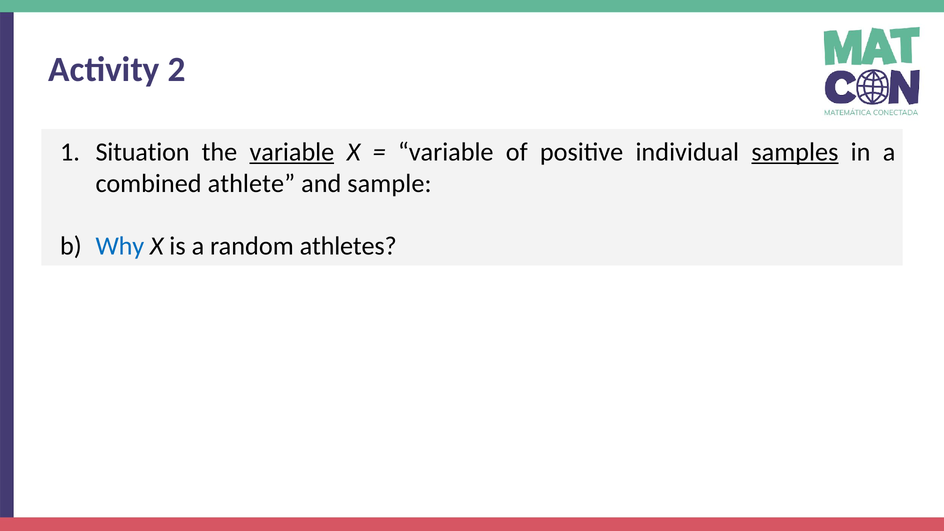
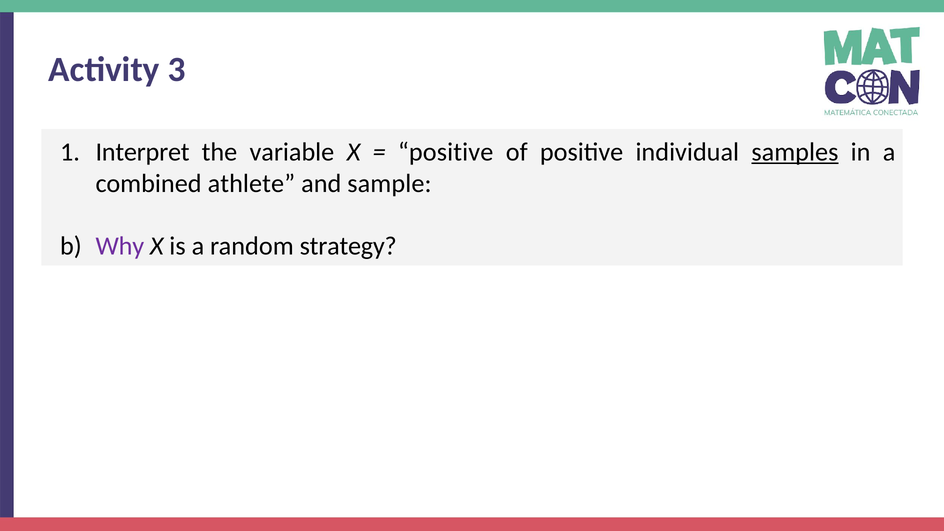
2: 2 -> 3
Situation: Situation -> Interpret
variable at (292, 152) underline: present -> none
variable at (446, 152): variable -> positive
Why colour: blue -> purple
athletes: athletes -> strategy
